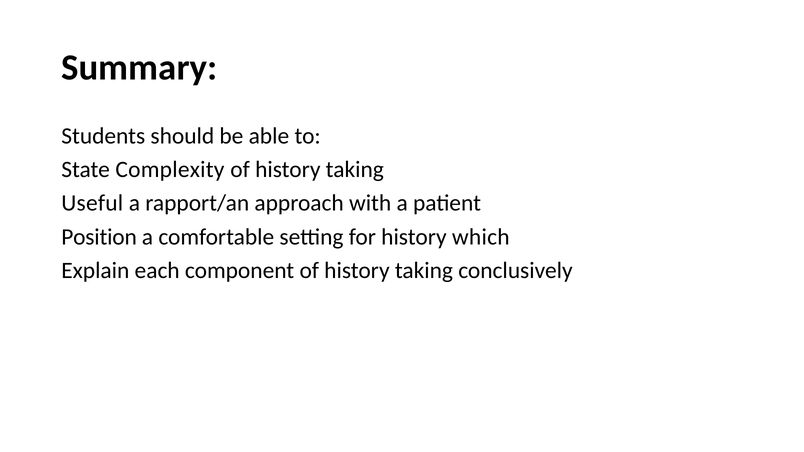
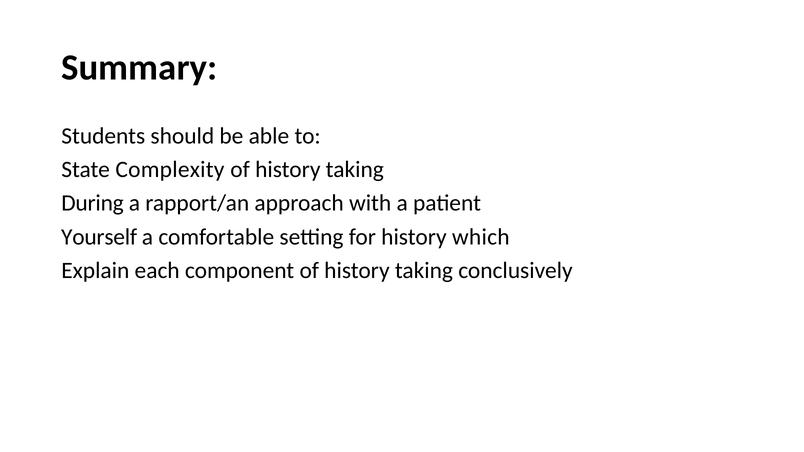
Useful: Useful -> During
Position: Position -> Yourself
